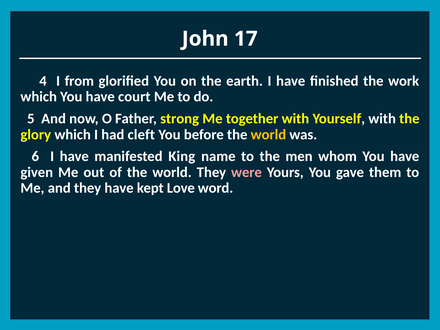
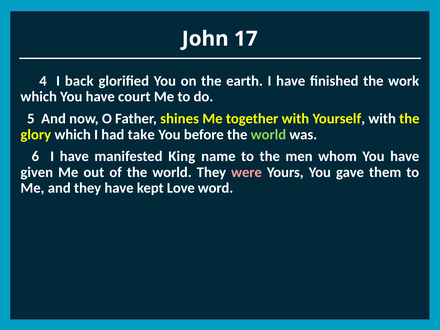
from: from -> back
strong: strong -> shines
cleft: cleft -> take
world at (268, 135) colour: yellow -> light green
